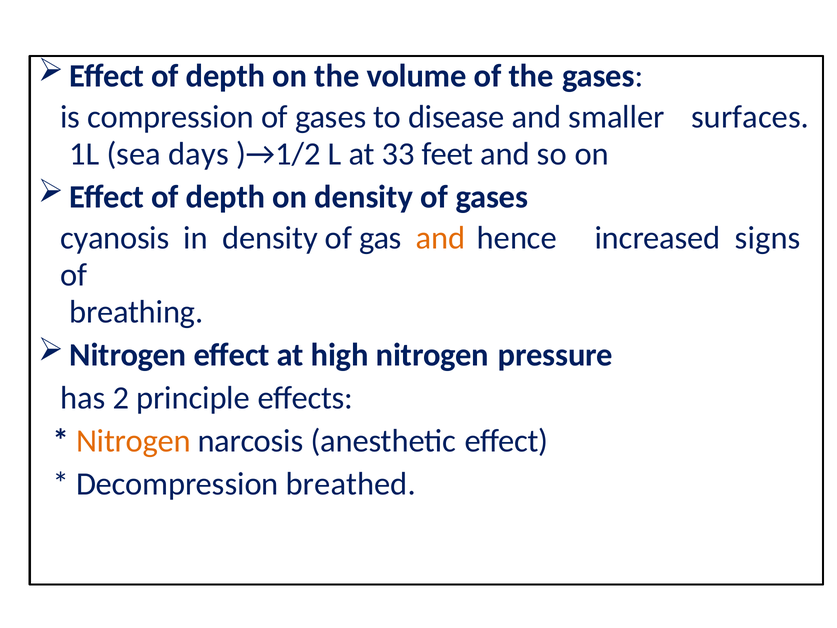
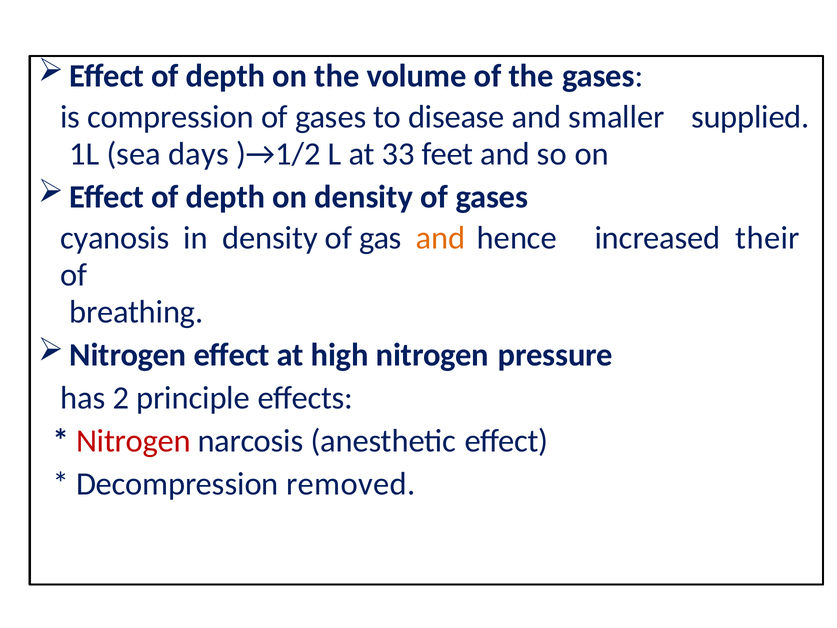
surfaces: surfaces -> supplied
signs: signs -> their
Nitrogen at (133, 441) colour: orange -> red
breathed: breathed -> removed
